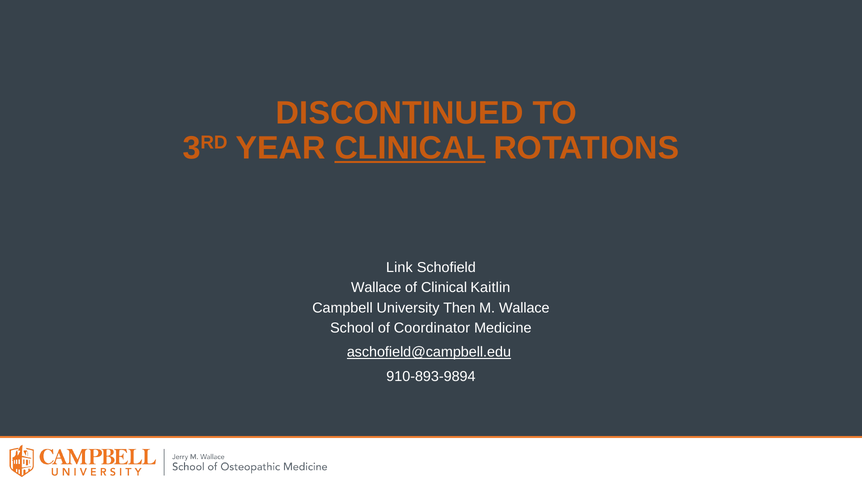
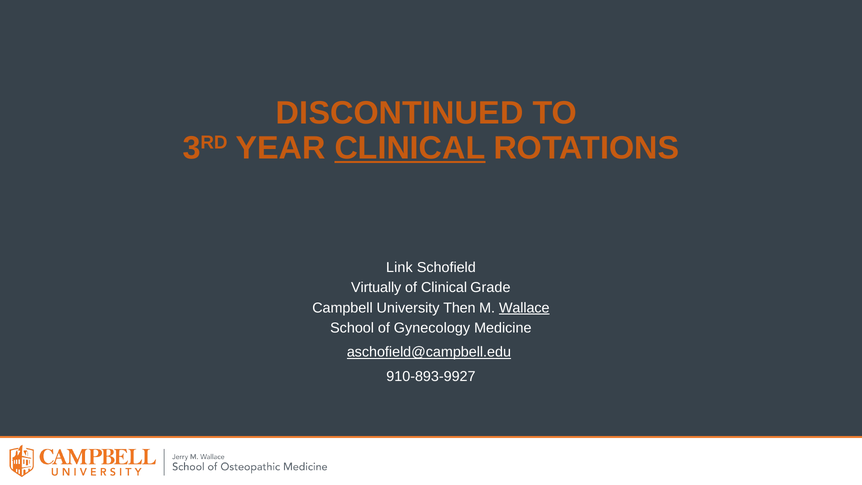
Wallace at (376, 288): Wallace -> Virtually
Kaitlin: Kaitlin -> Grade
Wallace at (524, 308) underline: none -> present
Coordinator: Coordinator -> Gynecology
910-893-9894: 910-893-9894 -> 910-893-9927
